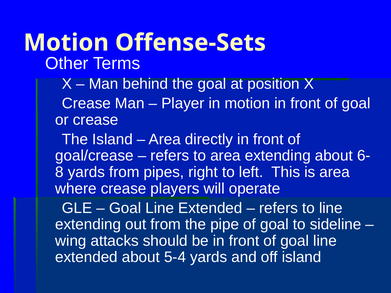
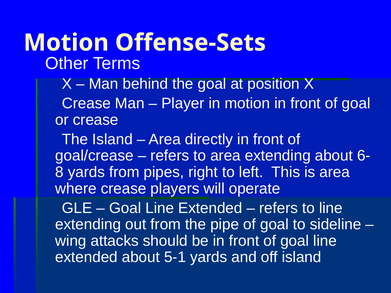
5-4: 5-4 -> 5-1
